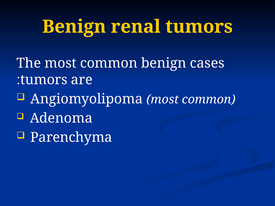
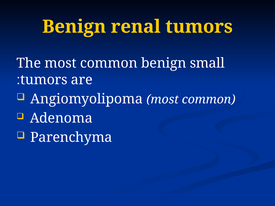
cases: cases -> small
